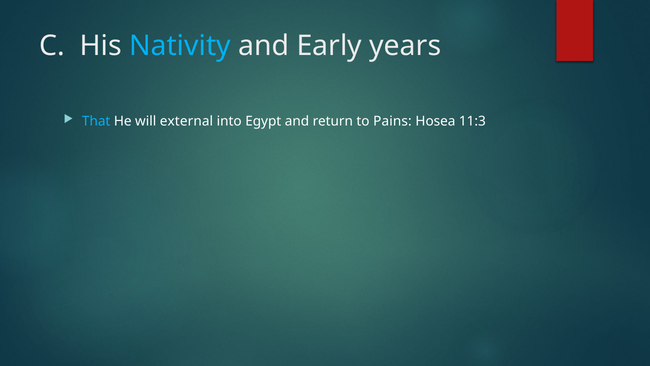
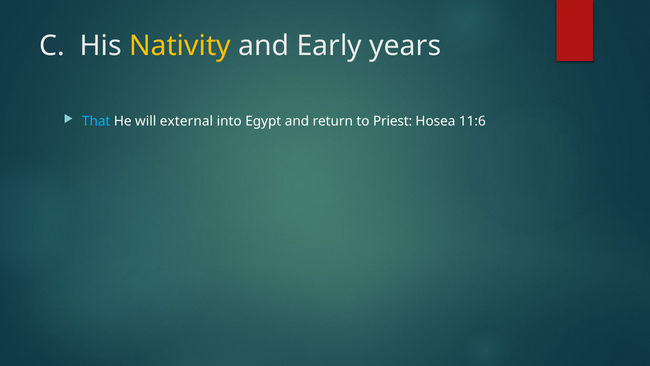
Nativity colour: light blue -> yellow
Pains: Pains -> Priest
11:3: 11:3 -> 11:6
